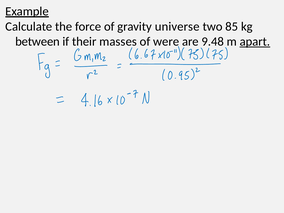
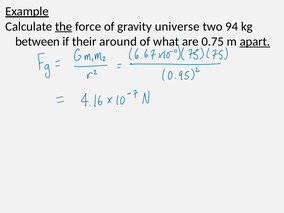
the underline: none -> present
85: 85 -> 94
masses: masses -> around
were: were -> what
9.48: 9.48 -> 0.75
